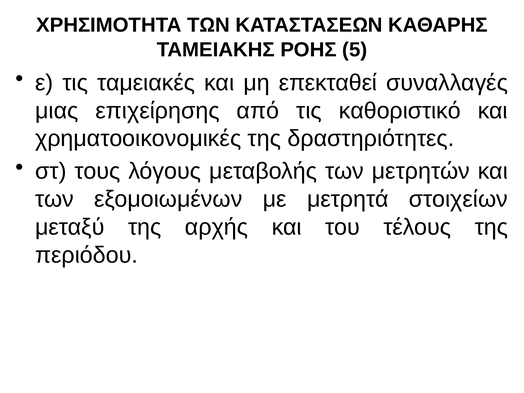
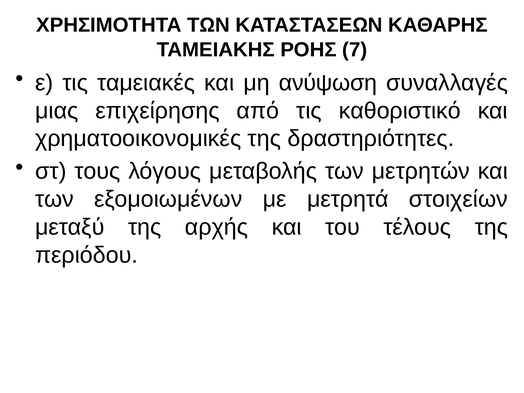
5: 5 -> 7
επεκταθεί: επεκταθεί -> ανύψωση
